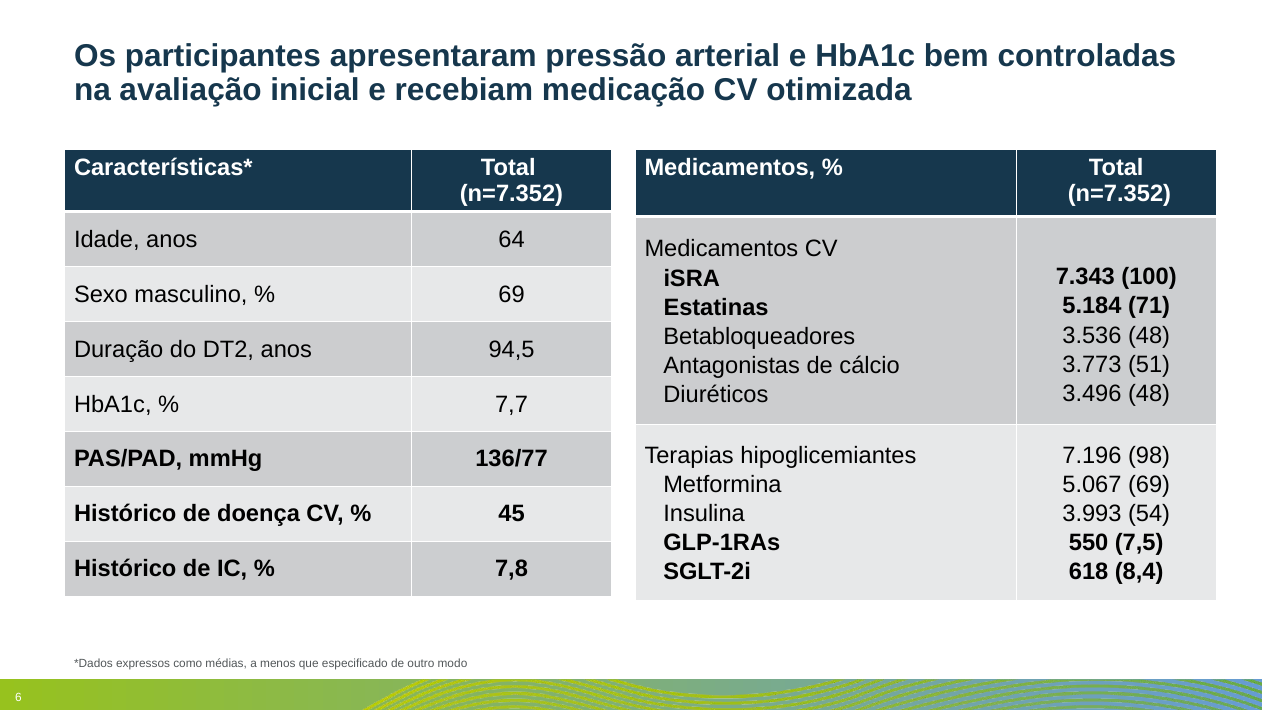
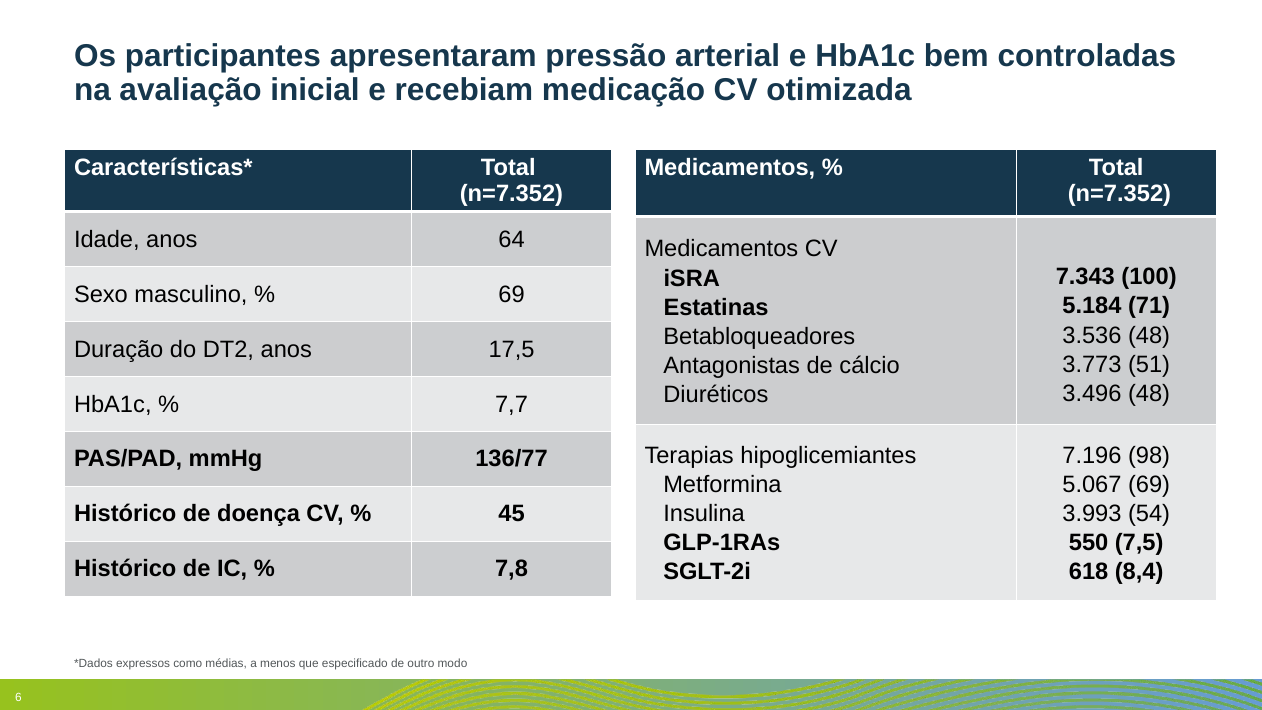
94,5: 94,5 -> 17,5
